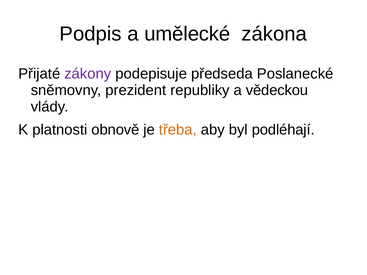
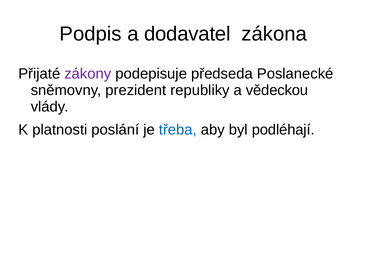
umělecké: umělecké -> dodavatel
obnově: obnově -> poslání
třeba colour: orange -> blue
